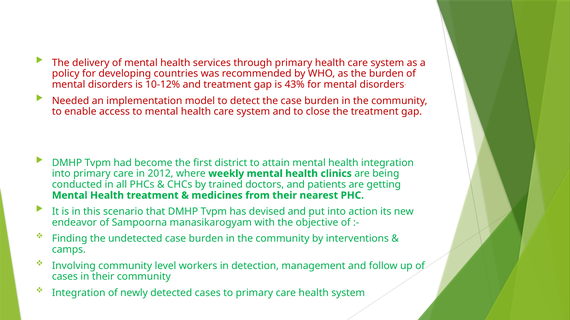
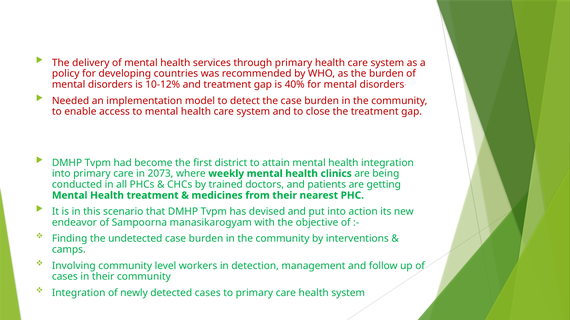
43%: 43% -> 40%
2012: 2012 -> 2073
